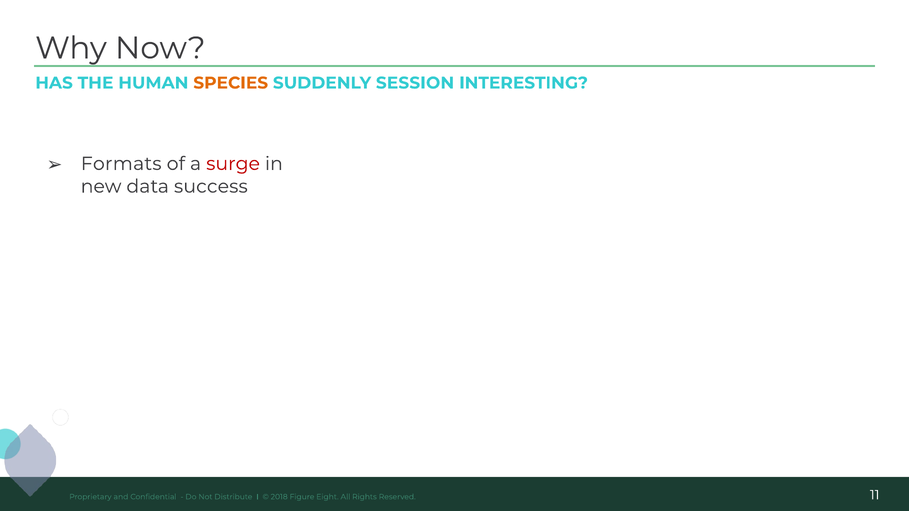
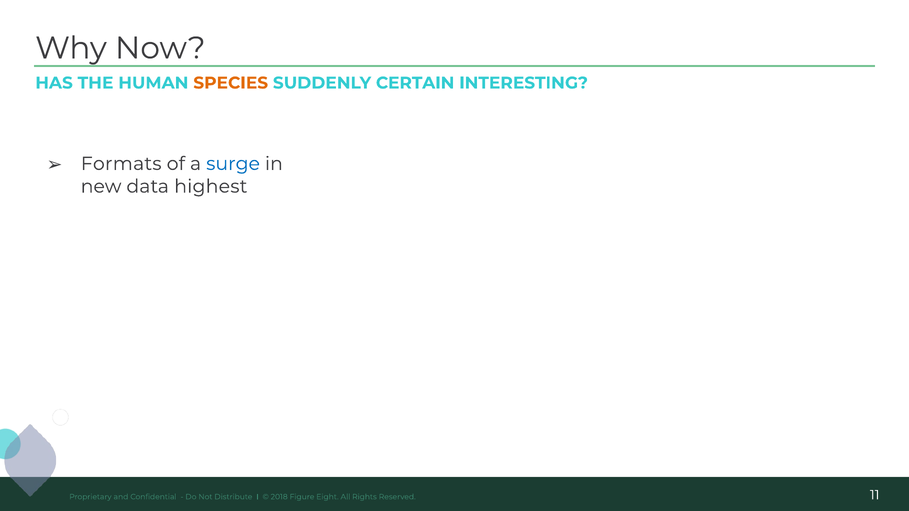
SESSION: SESSION -> CERTAIN
surge colour: red -> blue
success: success -> highest
